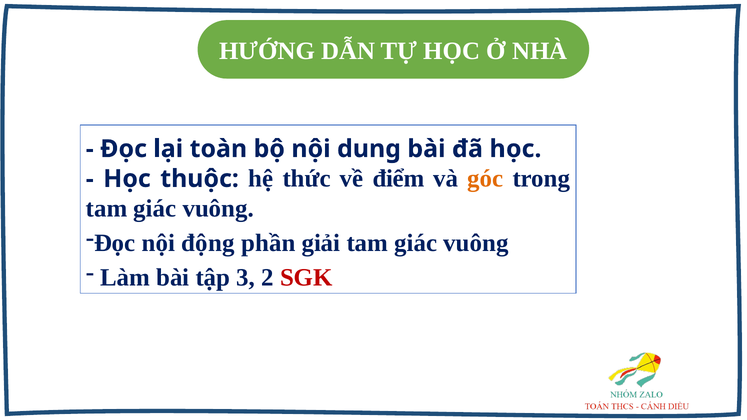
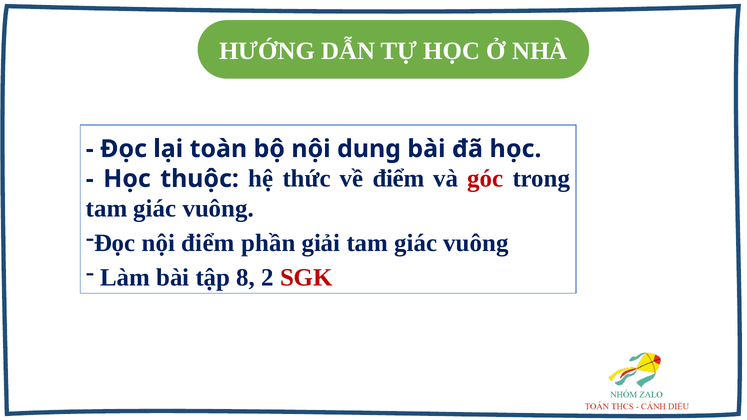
góc colour: orange -> red
nội động: động -> điểm
3: 3 -> 8
